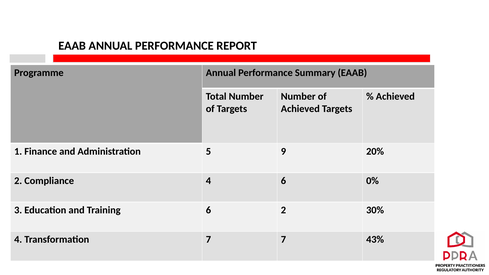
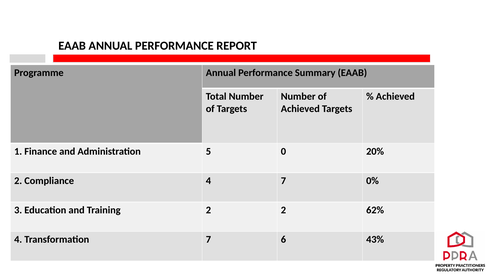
9: 9 -> 0
4 6: 6 -> 7
Training 6: 6 -> 2
30%: 30% -> 62%
7 7: 7 -> 6
